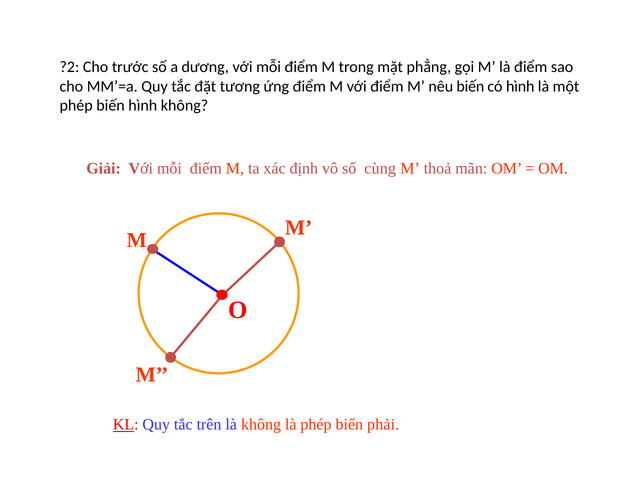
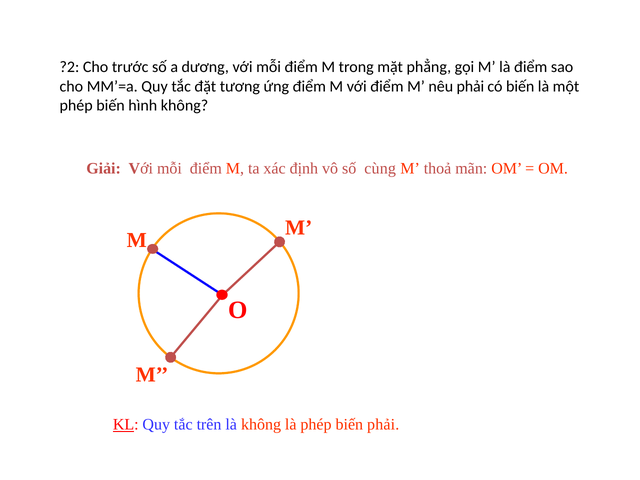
nêu biến: biến -> phải
có hình: hình -> biến
